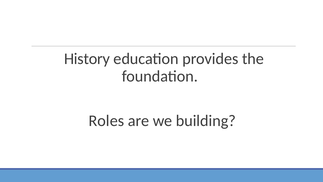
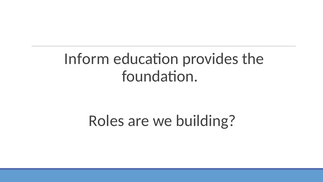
History: History -> Inform
